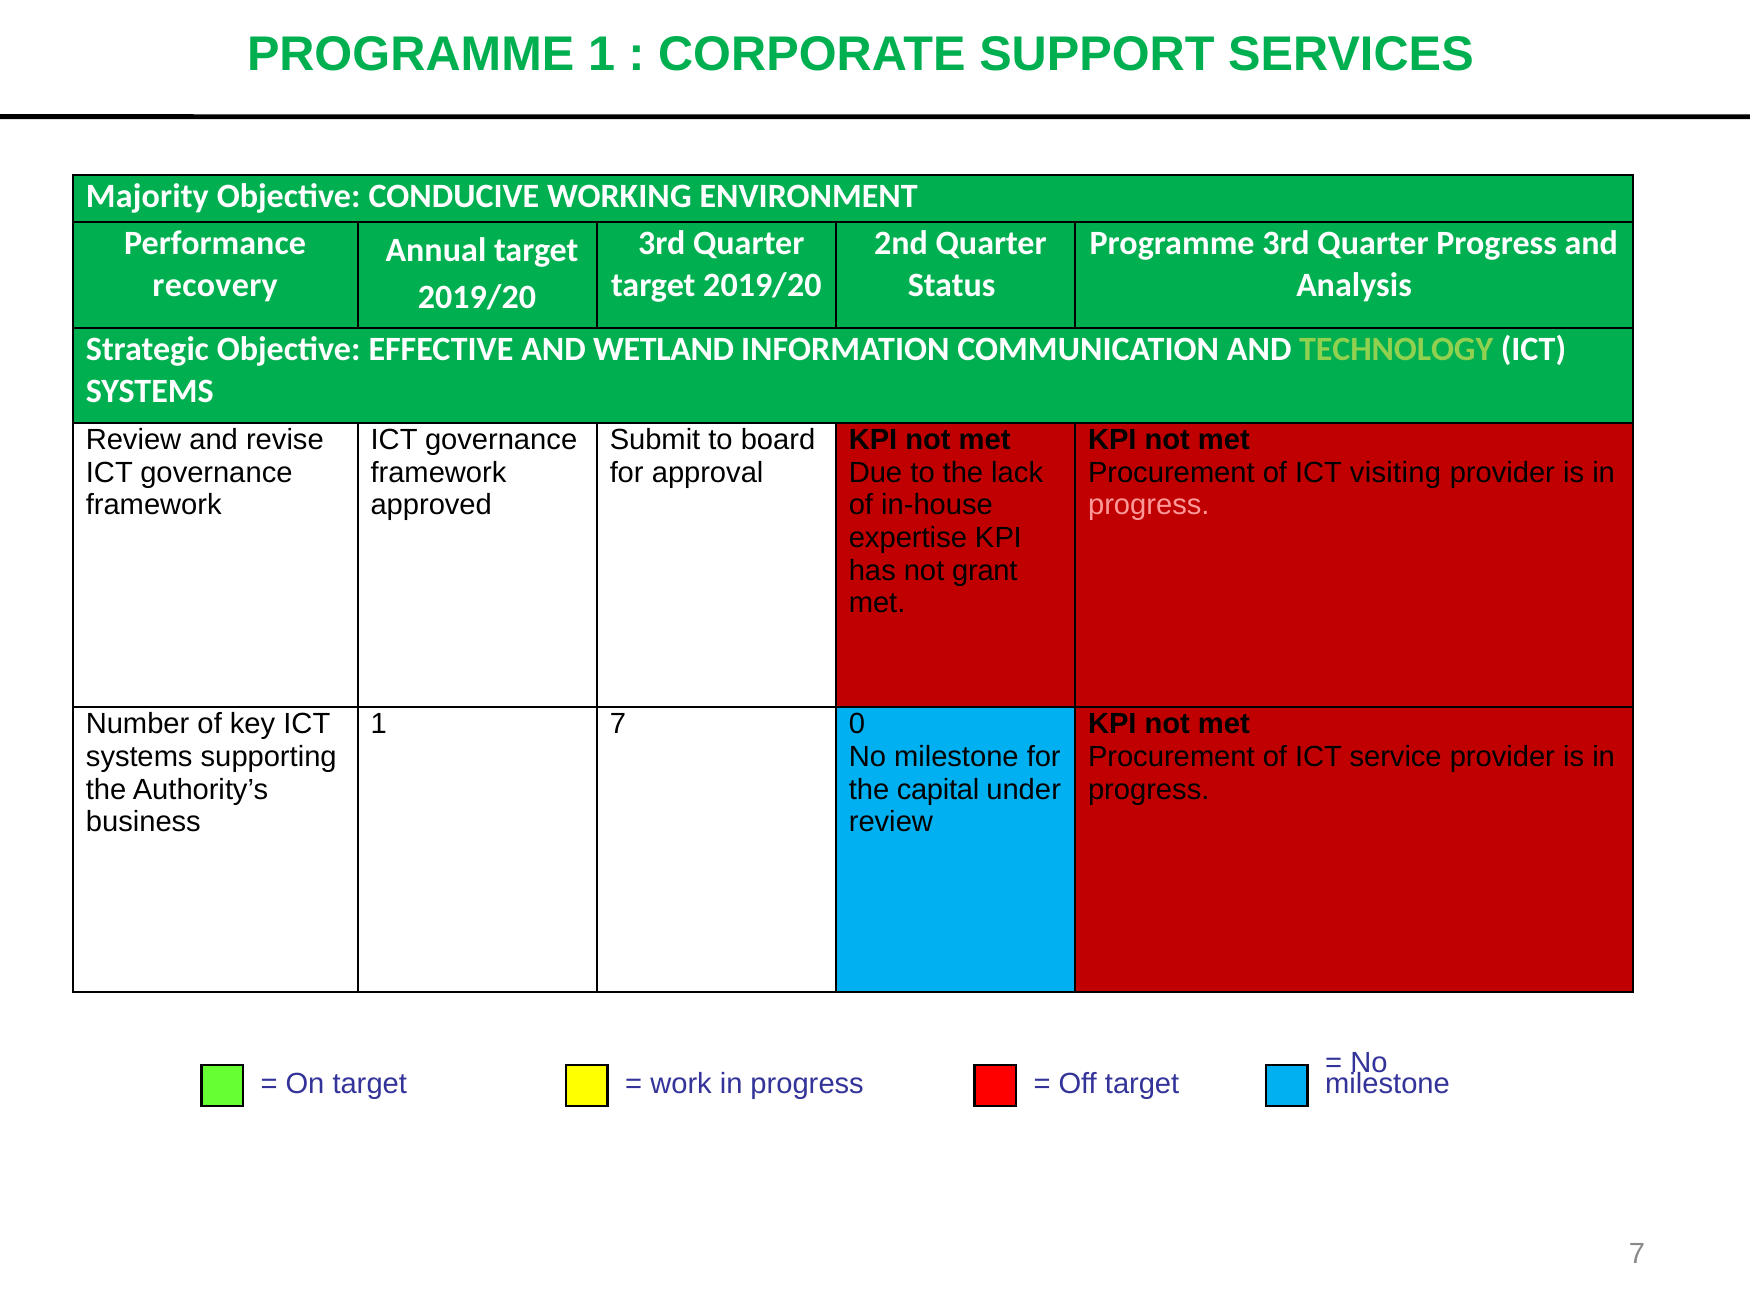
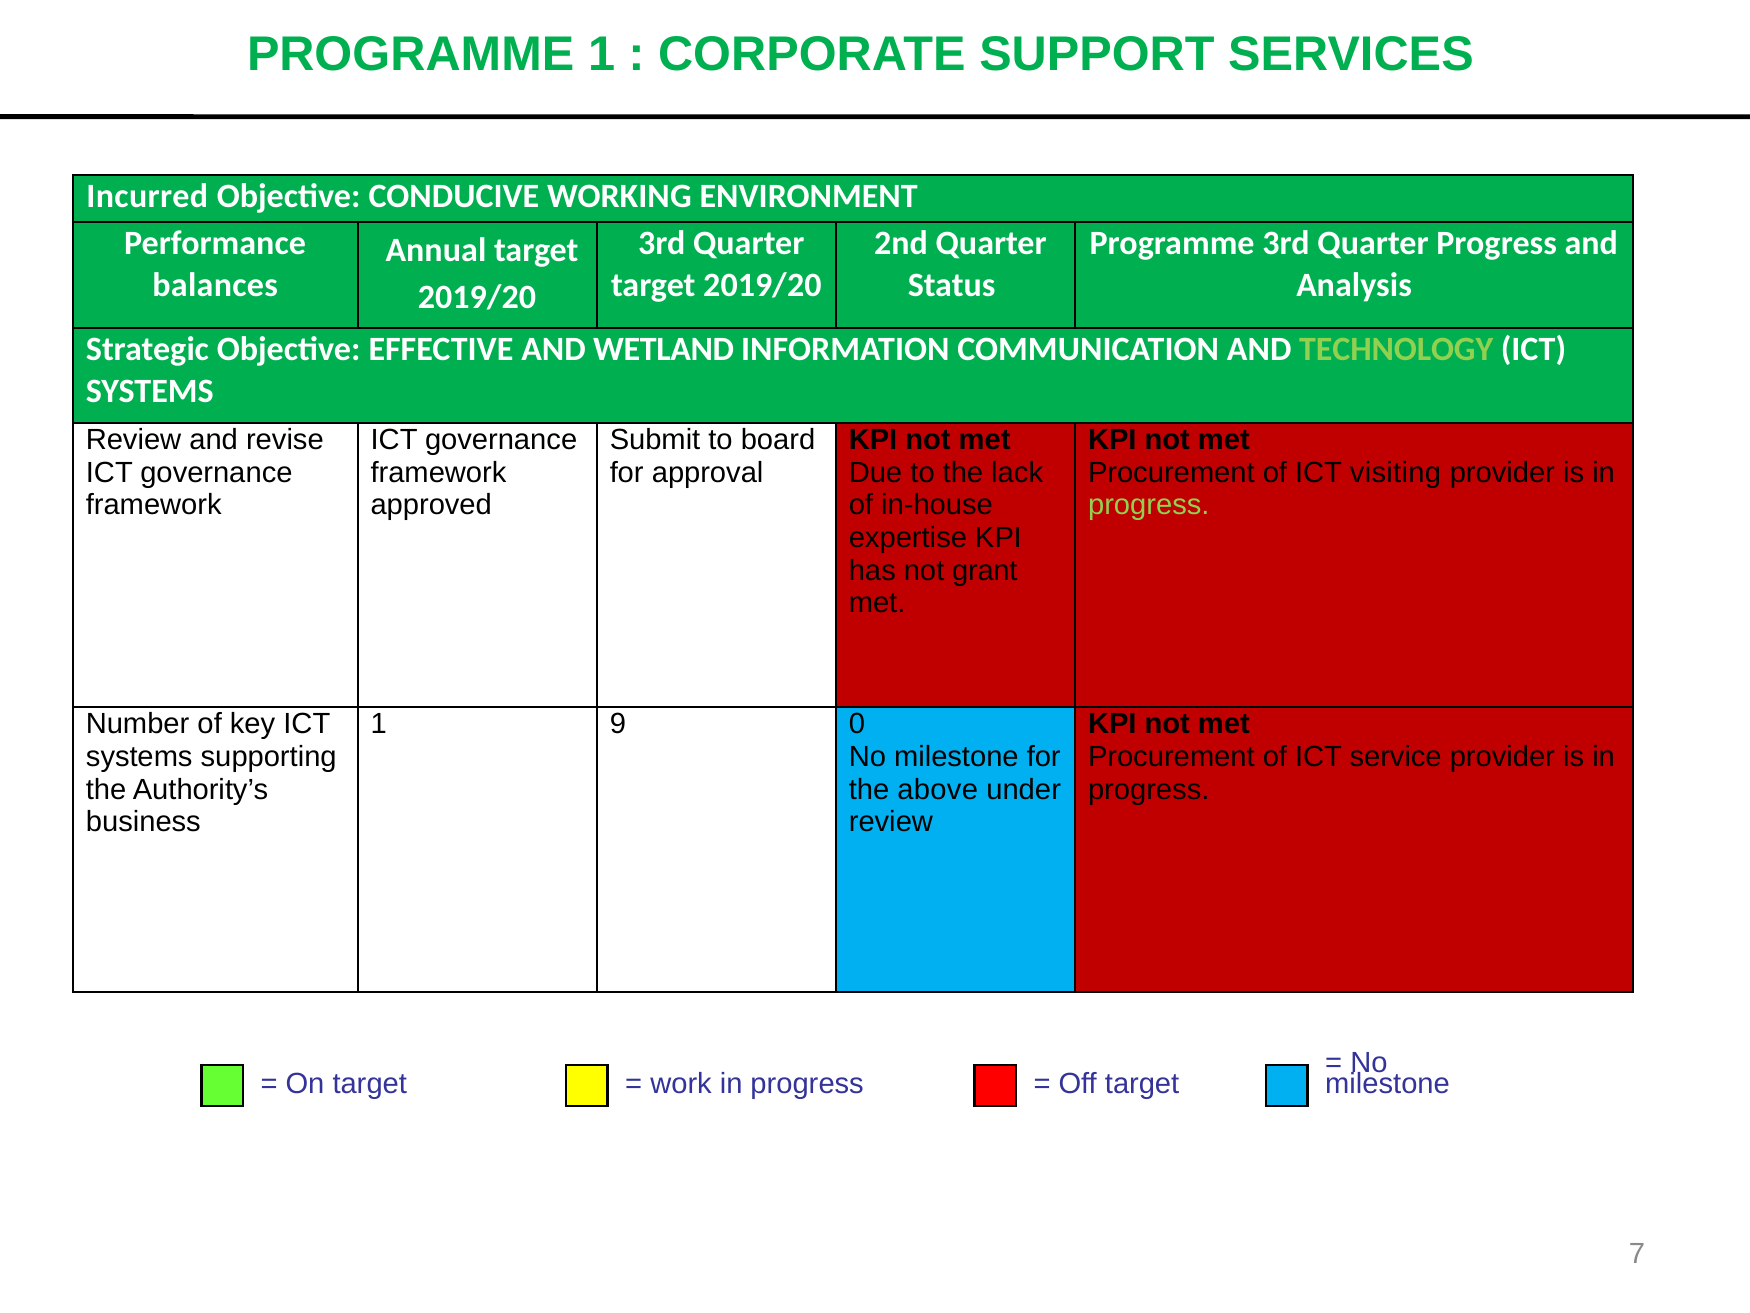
Majority: Majority -> Incurred
recovery: recovery -> balances
progress at (1149, 505) colour: pink -> light green
1 7: 7 -> 9
capital: capital -> above
